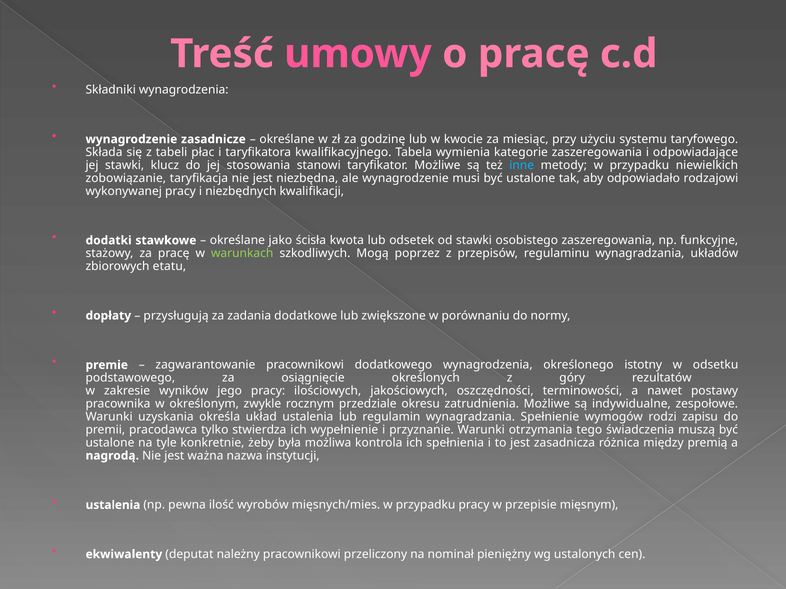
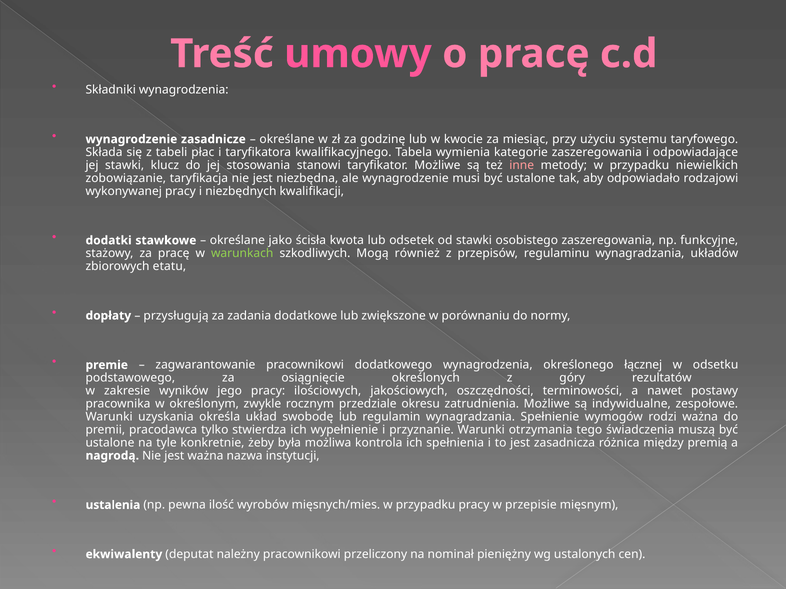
inne colour: light blue -> pink
poprzez: poprzez -> również
istotny: istotny -> łącznej
układ ustalenia: ustalenia -> swobodę
rodzi zapisu: zapisu -> ważna
